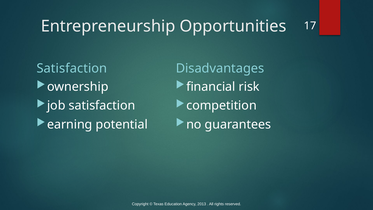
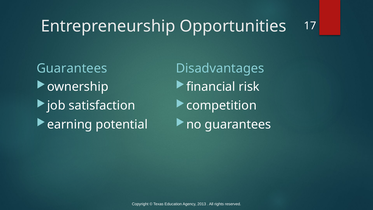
Satisfaction at (72, 68): Satisfaction -> Guarantees
